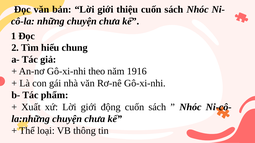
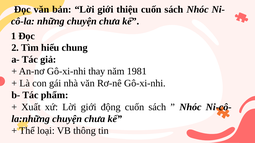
theo: theo -> thay
1916: 1916 -> 1981
